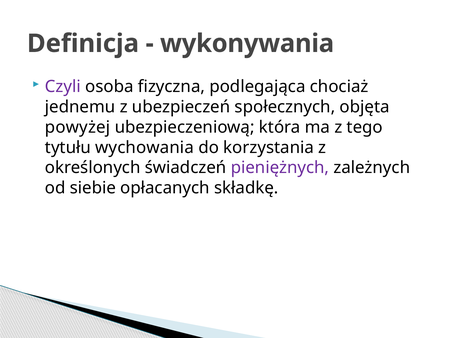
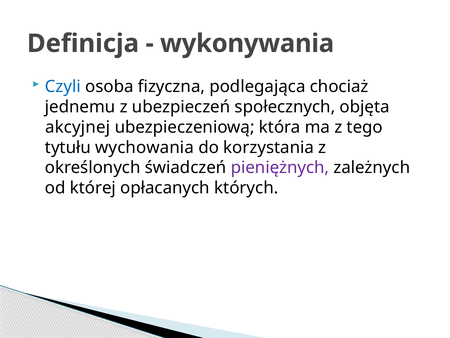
Czyli colour: purple -> blue
powyżej: powyżej -> akcyjnej
siebie: siebie -> której
składkę: składkę -> których
